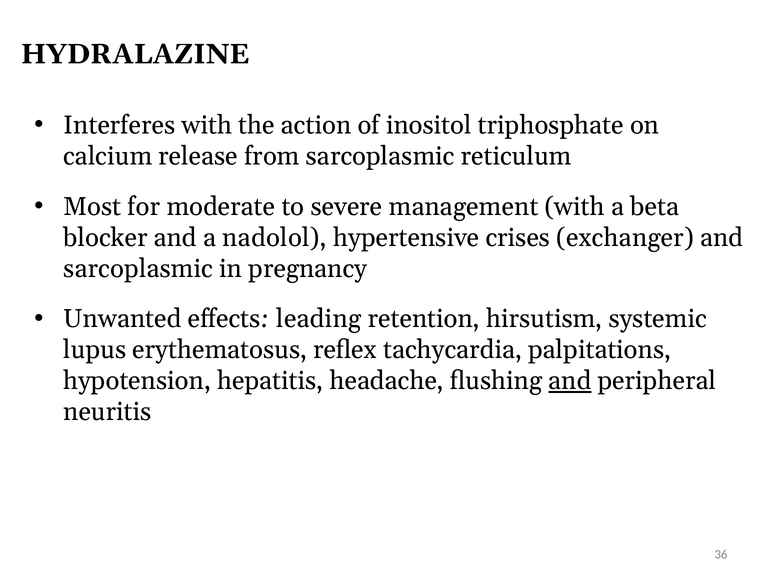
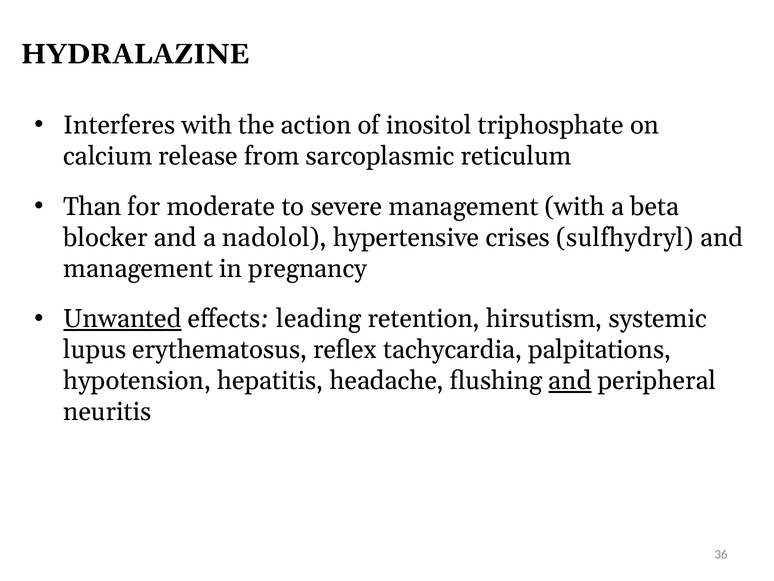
Most: Most -> Than
exchanger: exchanger -> sulfhydryl
sarcoplasmic at (138, 268): sarcoplasmic -> management
Unwanted underline: none -> present
